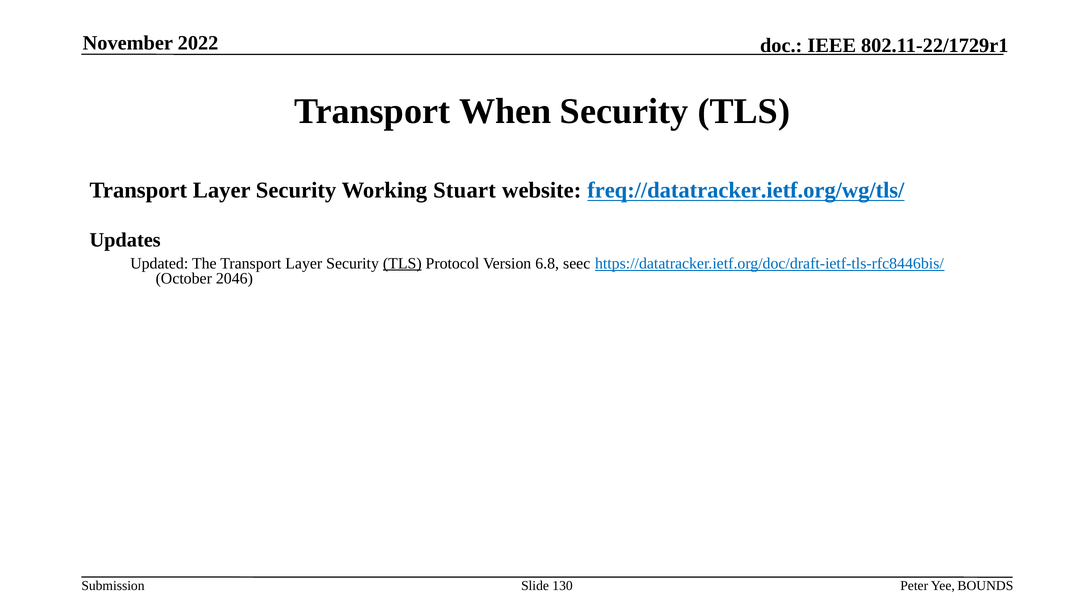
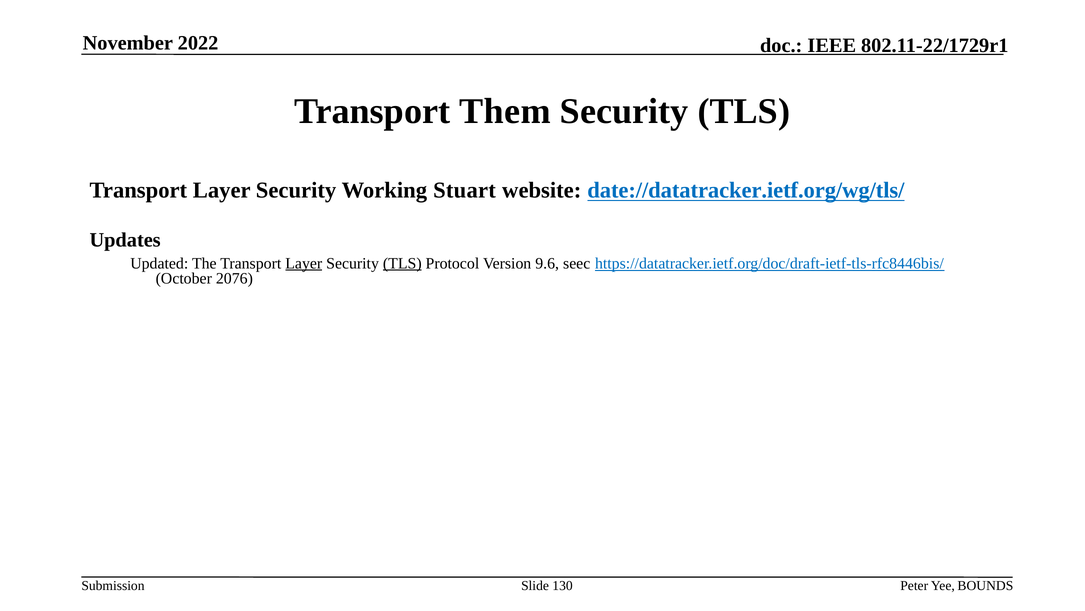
When: When -> Them
freq://datatracker.ietf.org/wg/tls/: freq://datatracker.ietf.org/wg/tls/ -> date://datatracker.ietf.org/wg/tls/
Layer at (304, 263) underline: none -> present
6.8: 6.8 -> 9.6
2046: 2046 -> 2076
